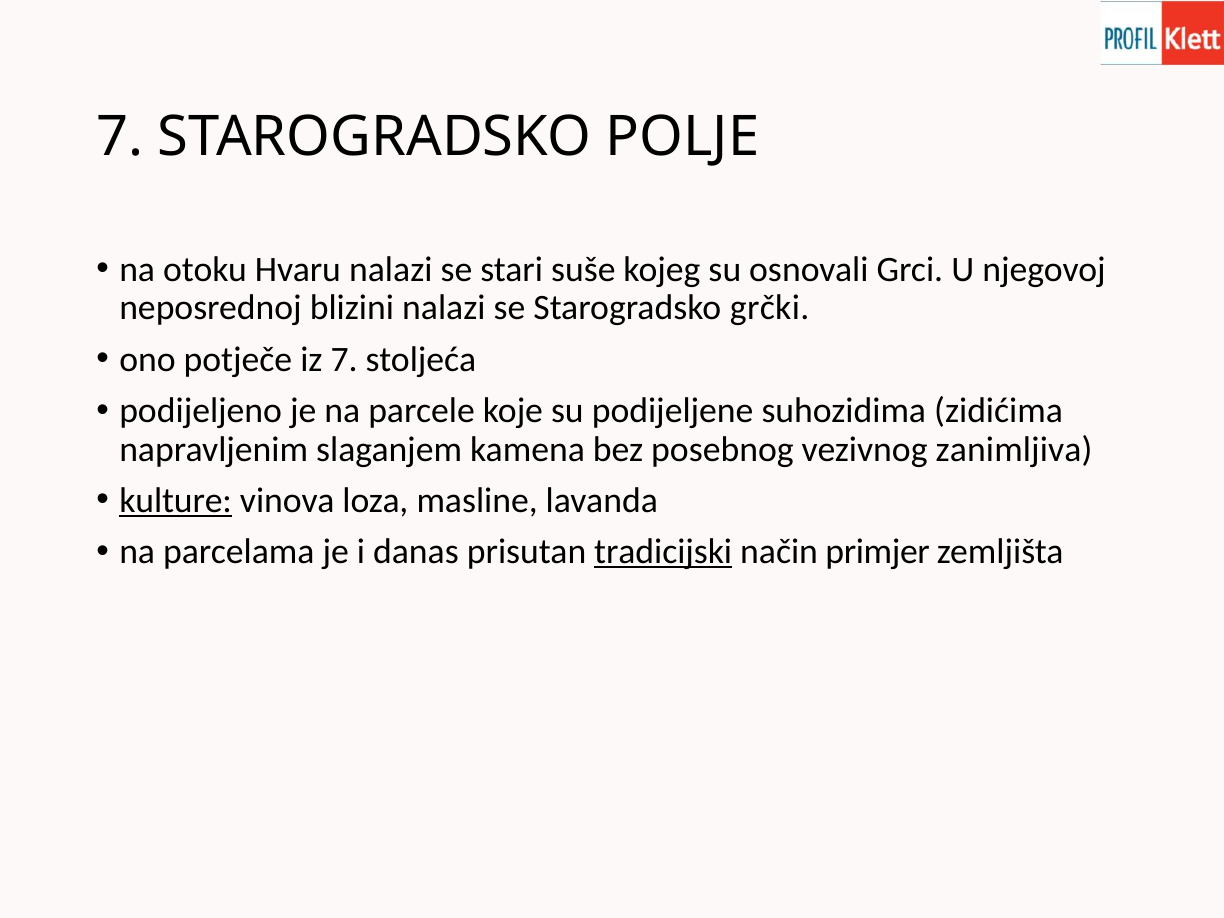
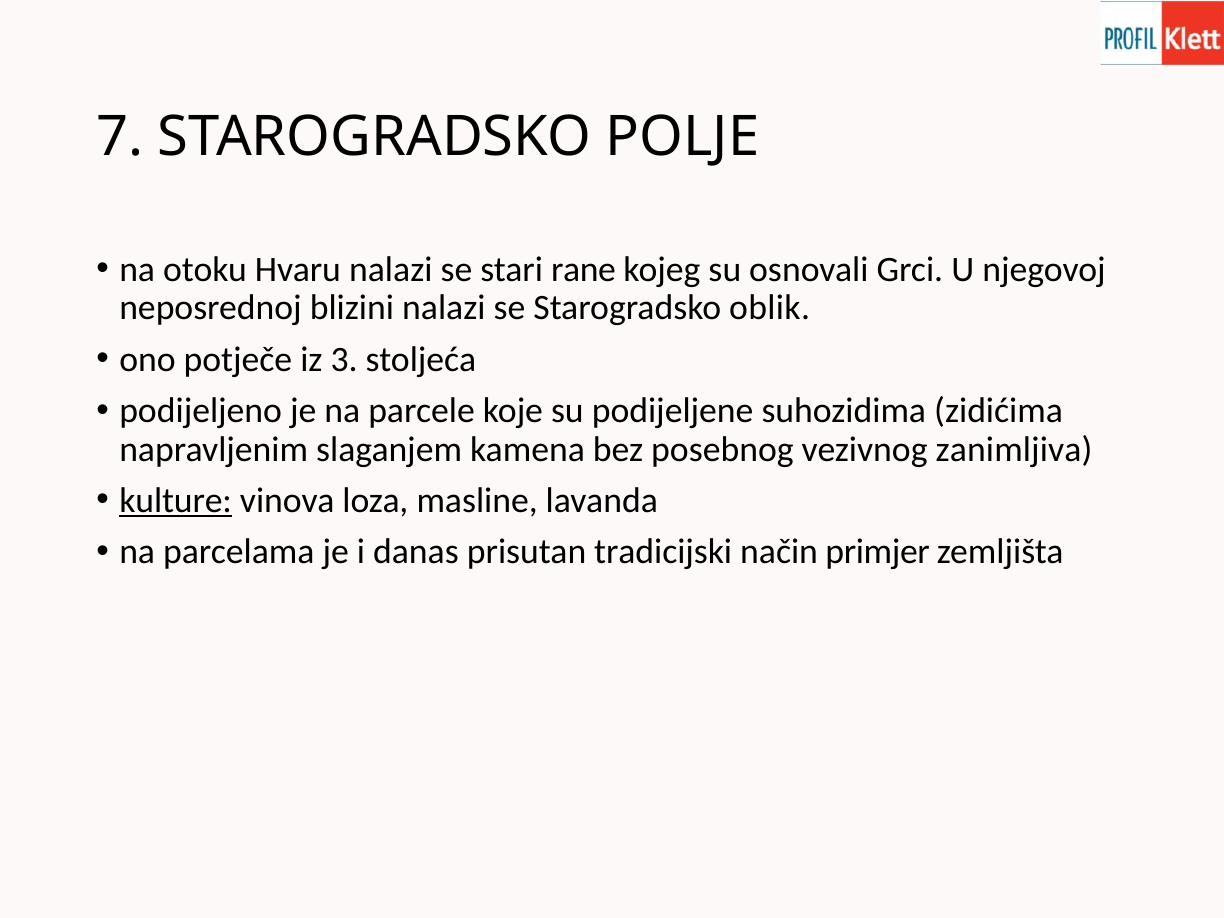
suše: suše -> rane
grčki: grčki -> oblik
iz 7: 7 -> 3
tradicijski underline: present -> none
